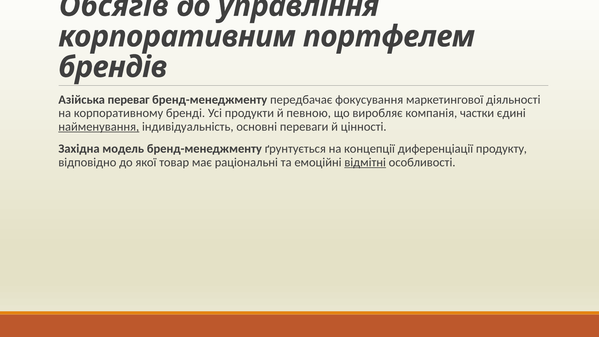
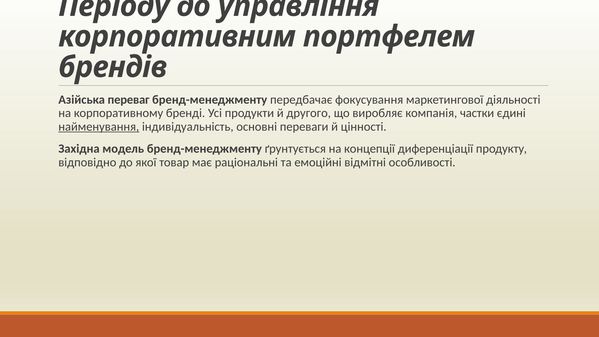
Обсягів: Обсягів -> Періоду
певною: певною -> другого
відмітні underline: present -> none
